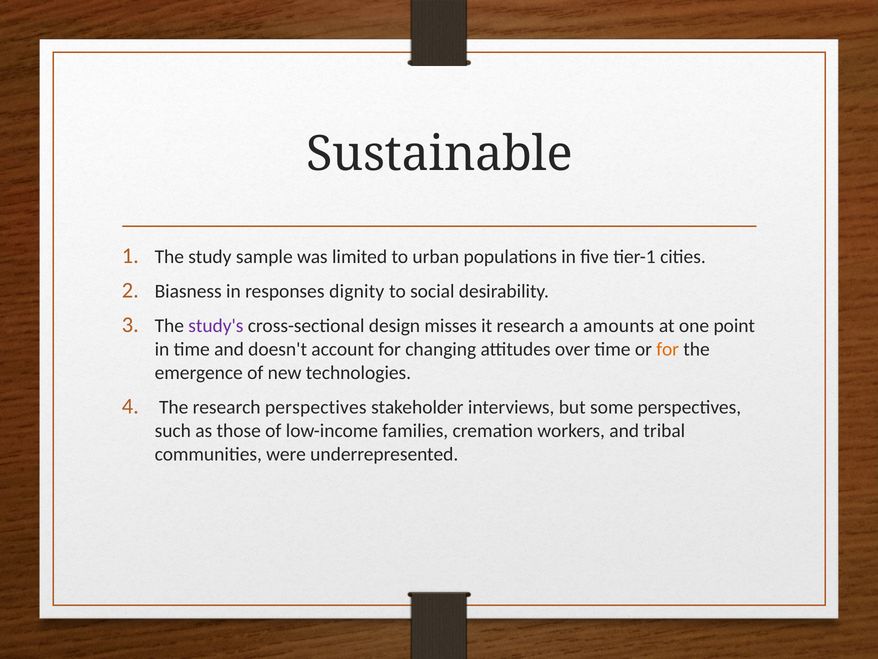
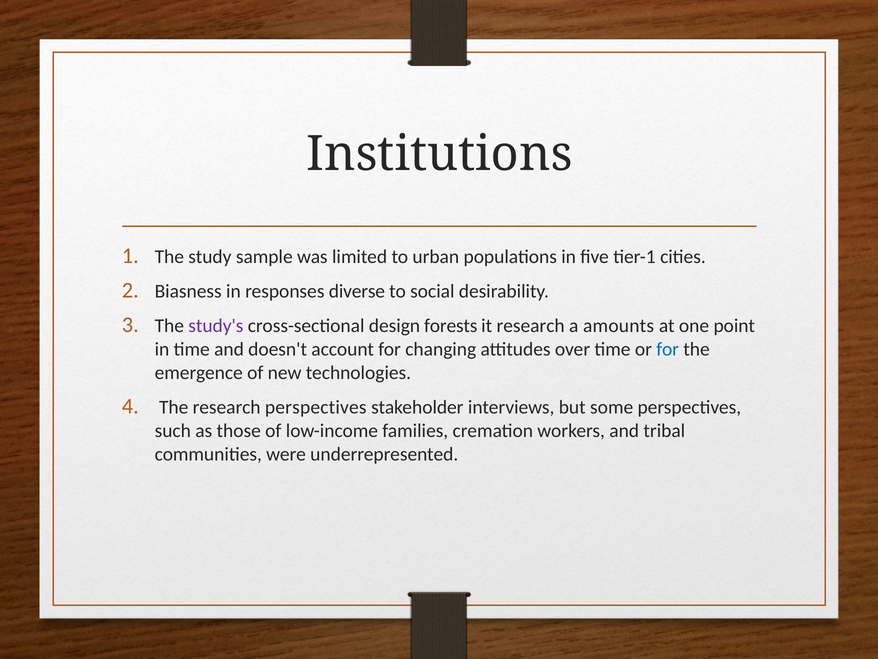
Sustainable: Sustainable -> Institutions
dignity: dignity -> diverse
misses: misses -> forests
for at (668, 349) colour: orange -> blue
